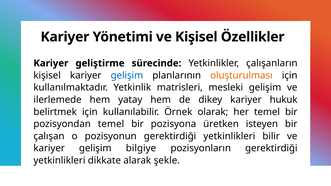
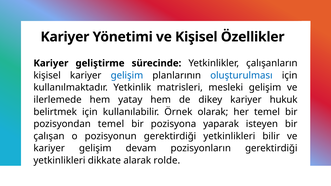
oluşturulması colour: orange -> blue
üretken: üretken -> yaparak
bilgiye: bilgiye -> devam
şekle: şekle -> rolde
